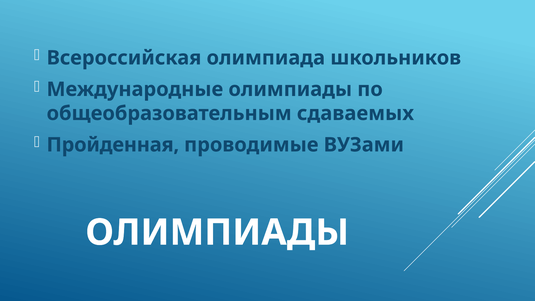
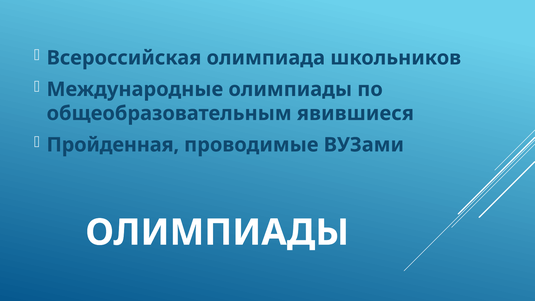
сдаваемых: сдаваемых -> явившиеся
